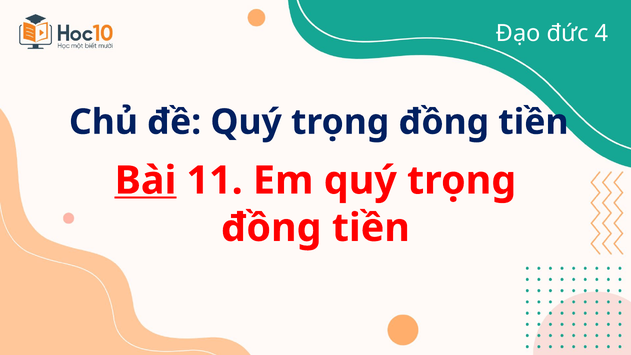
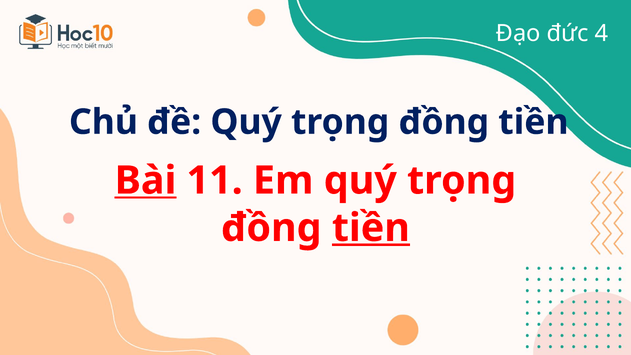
tiền at (371, 228) underline: none -> present
